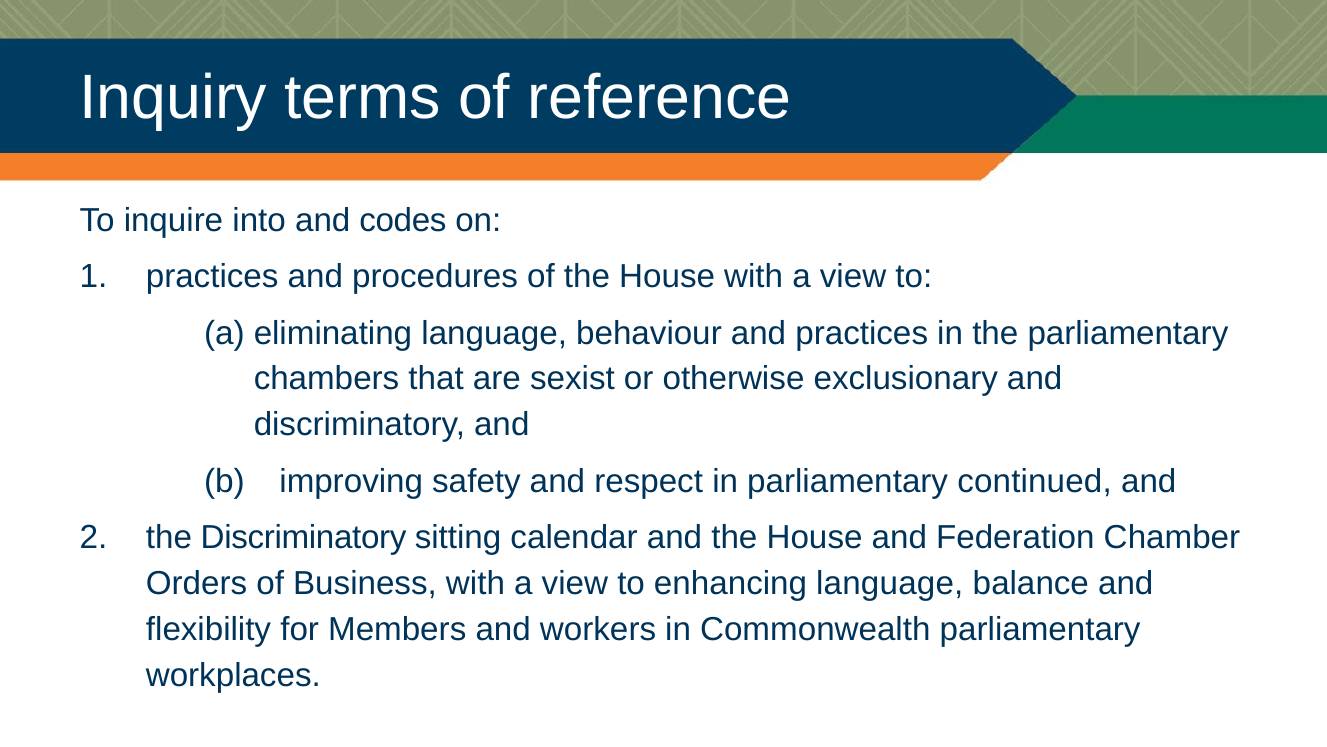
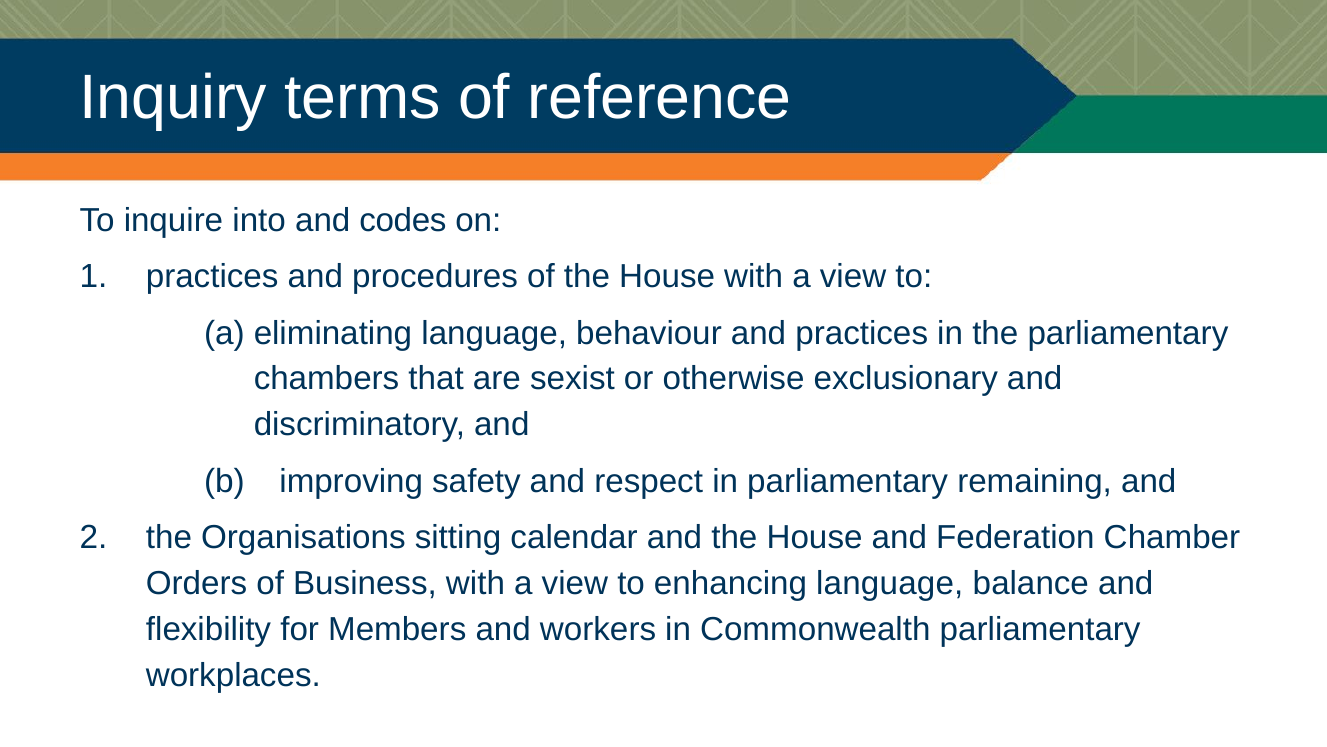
continued: continued -> remaining
the Discriminatory: Discriminatory -> Organisations
